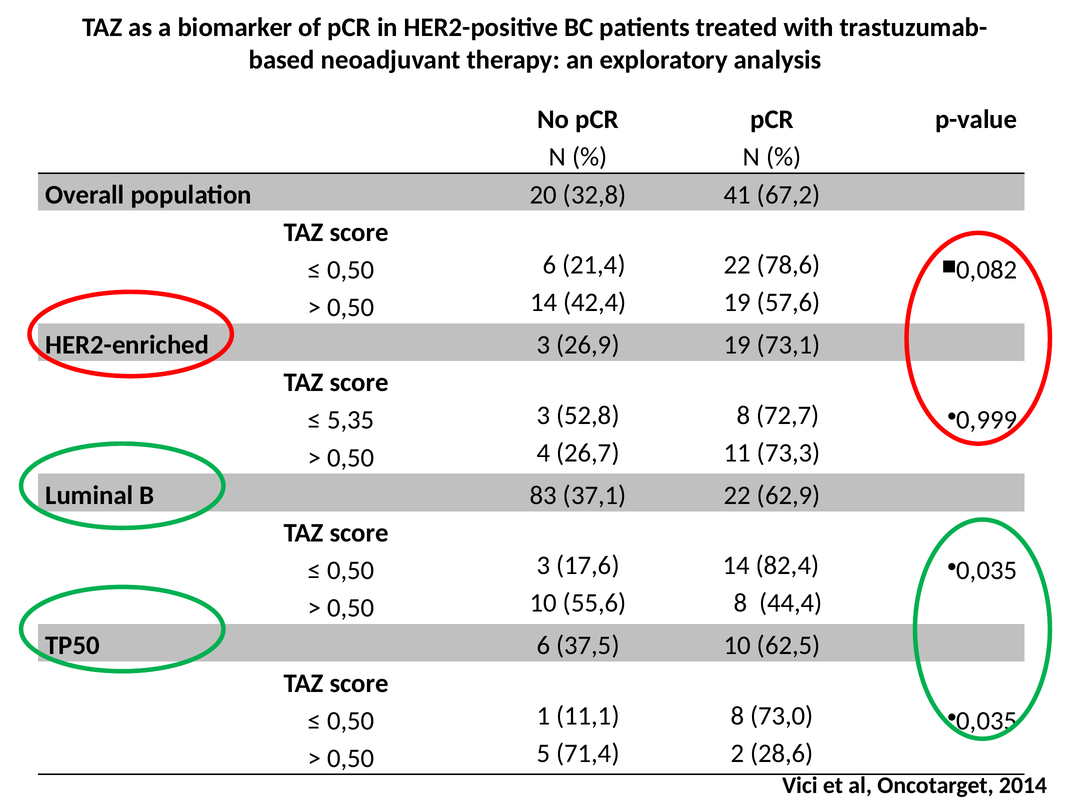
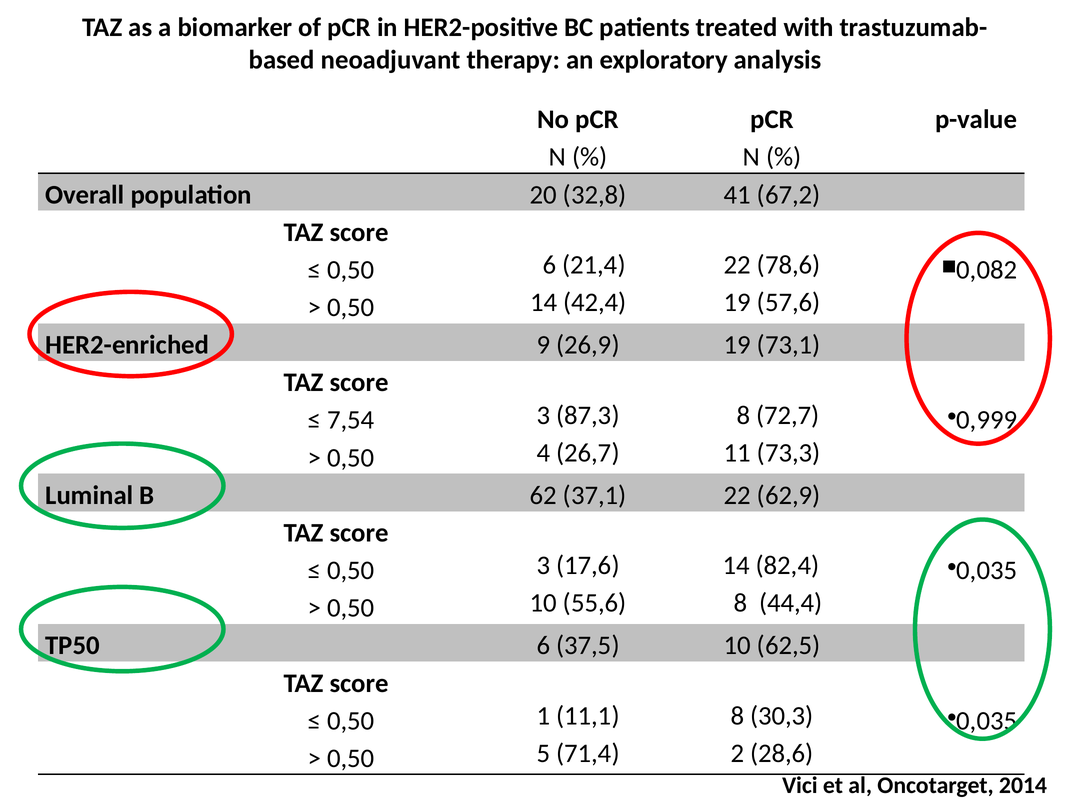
HER2-enriched 3: 3 -> 9
52,8: 52,8 -> 87,3
5,35: 5,35 -> 7,54
83: 83 -> 62
73,0: 73,0 -> 30,3
